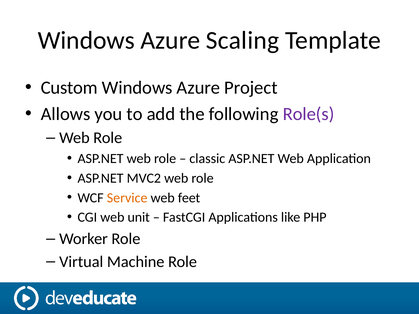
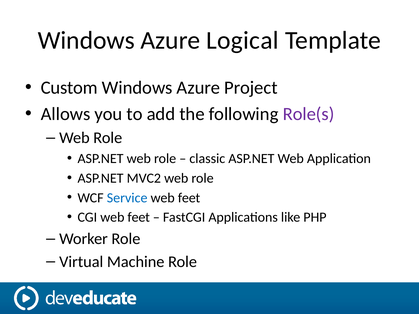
Scaling: Scaling -> Logical
Service colour: orange -> blue
CGI web unit: unit -> feet
